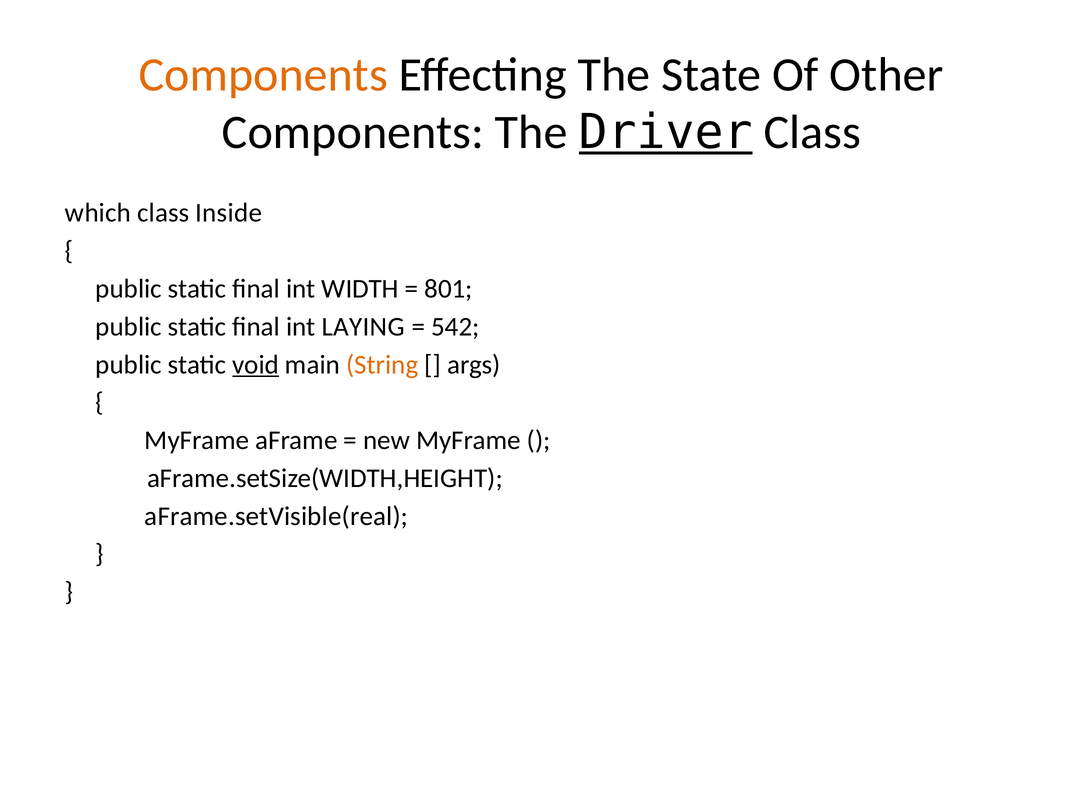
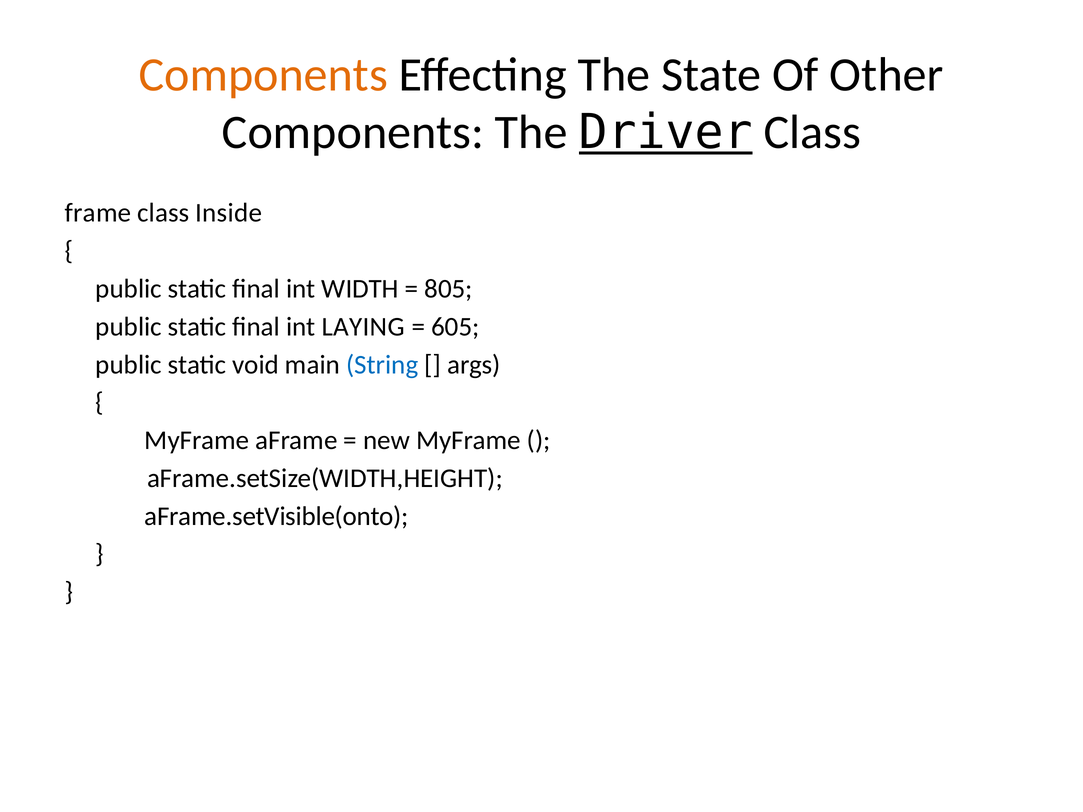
which: which -> frame
801: 801 -> 805
542: 542 -> 605
void underline: present -> none
String colour: orange -> blue
aFrame.setVisible(real: aFrame.setVisible(real -> aFrame.setVisible(onto
